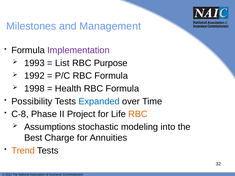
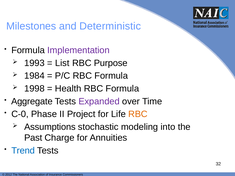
Management: Management -> Deterministic
1992: 1992 -> 1984
Possibility: Possibility -> Aggregate
Expanded colour: blue -> purple
C-8: C-8 -> C-0
Best: Best -> Past
Trend colour: orange -> blue
